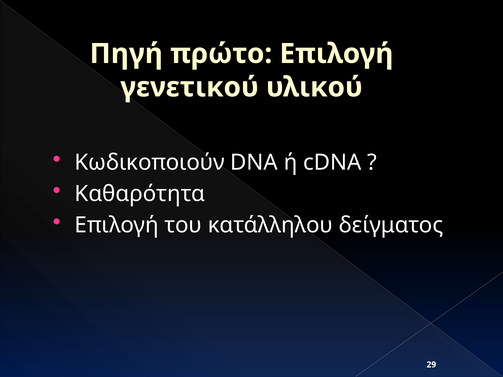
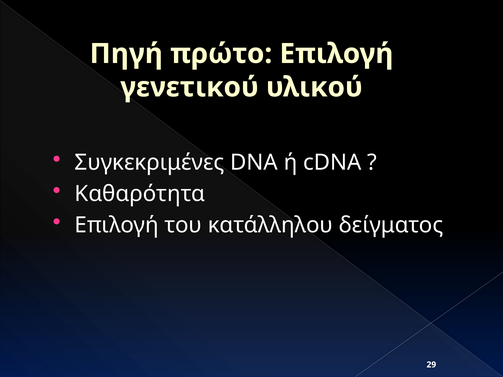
Κωδικοποιούν: Κωδικοποιούν -> Συγκεκριμένες
